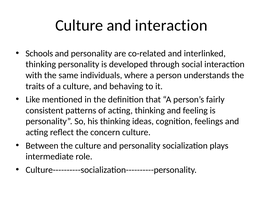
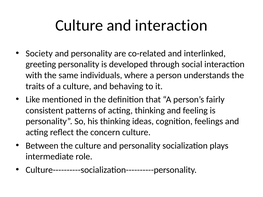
Schools: Schools -> Society
thinking at (41, 64): thinking -> greeting
